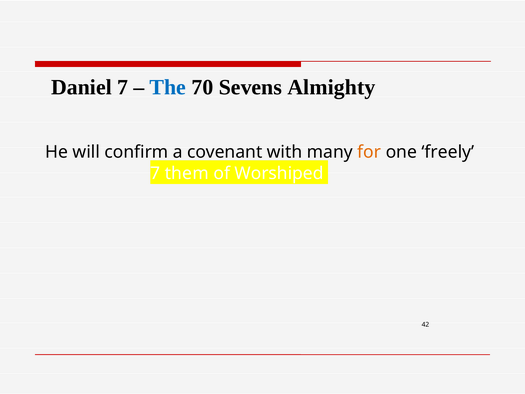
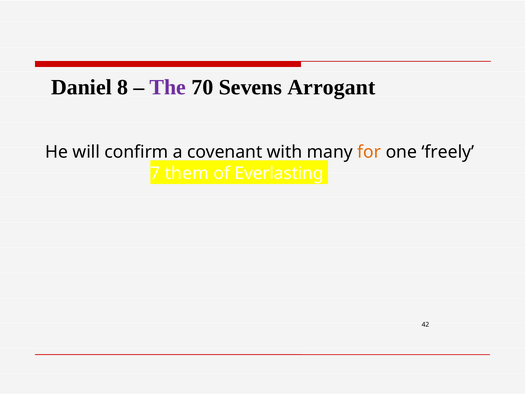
Daniel 7: 7 -> 8
The colour: blue -> purple
Almighty: Almighty -> Arrogant
Worshiped: Worshiped -> Everlasting
